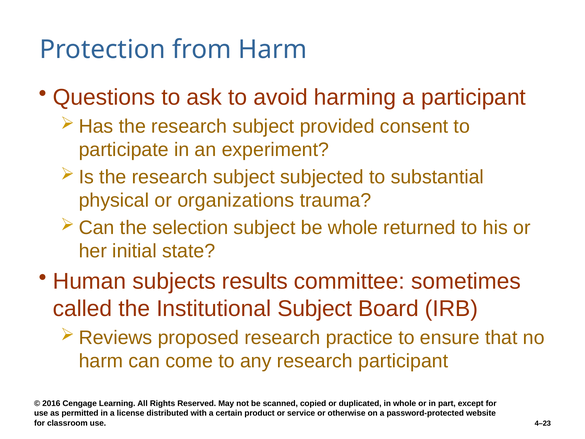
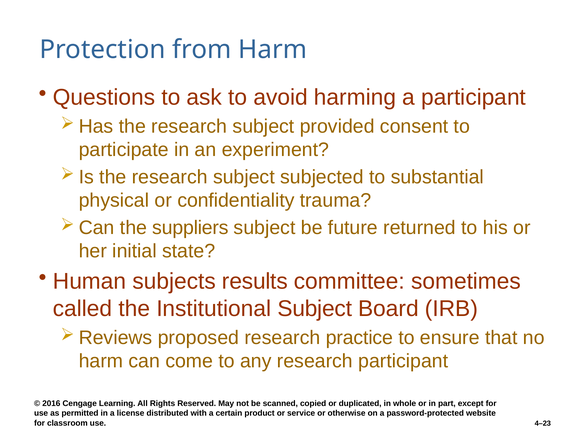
organizations: organizations -> confidentiality
selection: selection -> suppliers
be whole: whole -> future
